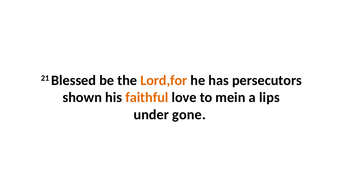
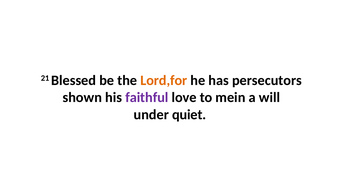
faithful colour: orange -> purple
lips: lips -> will
gone: gone -> quiet
